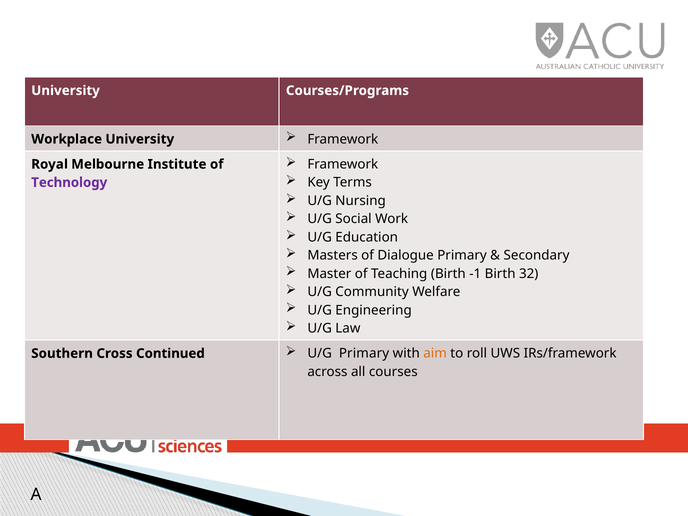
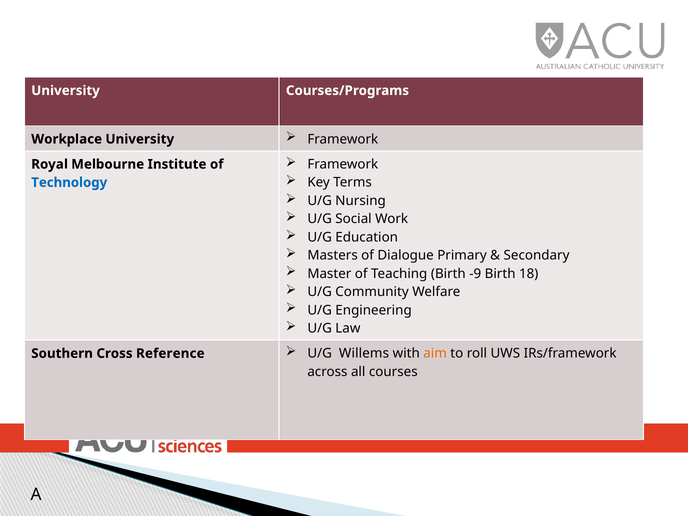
Technology colour: purple -> blue
-1: -1 -> -9
32: 32 -> 18
Continued: Continued -> Reference
U/G Primary: Primary -> Willems
